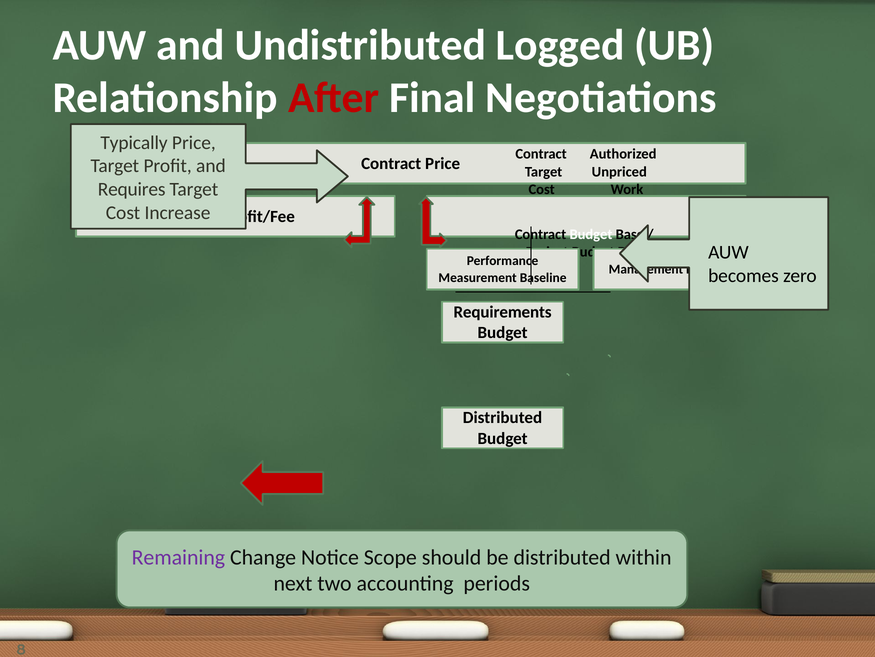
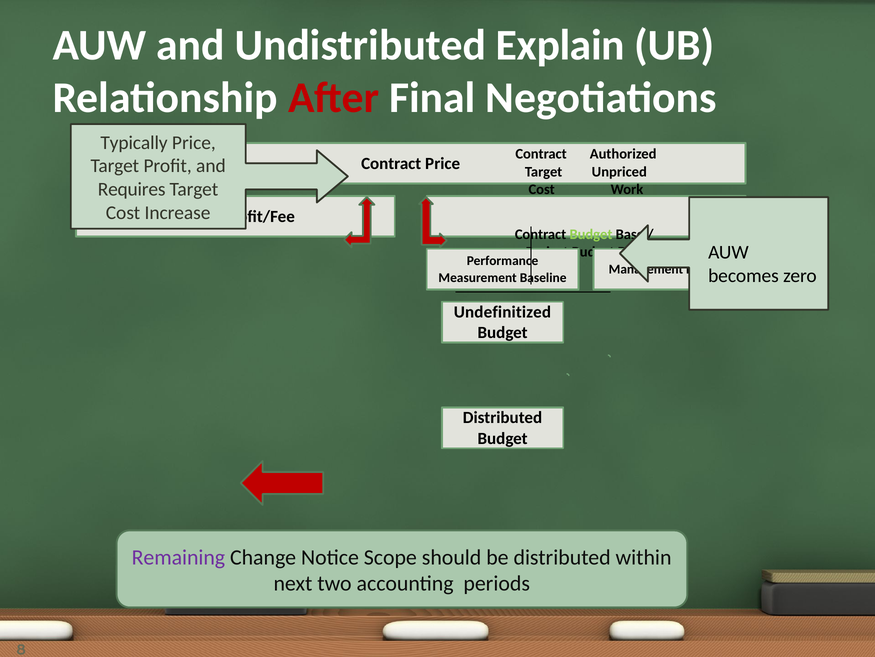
Logged: Logged -> Explain
Budget at (591, 234) colour: white -> light green
Requirements: Requirements -> Undefinitized
